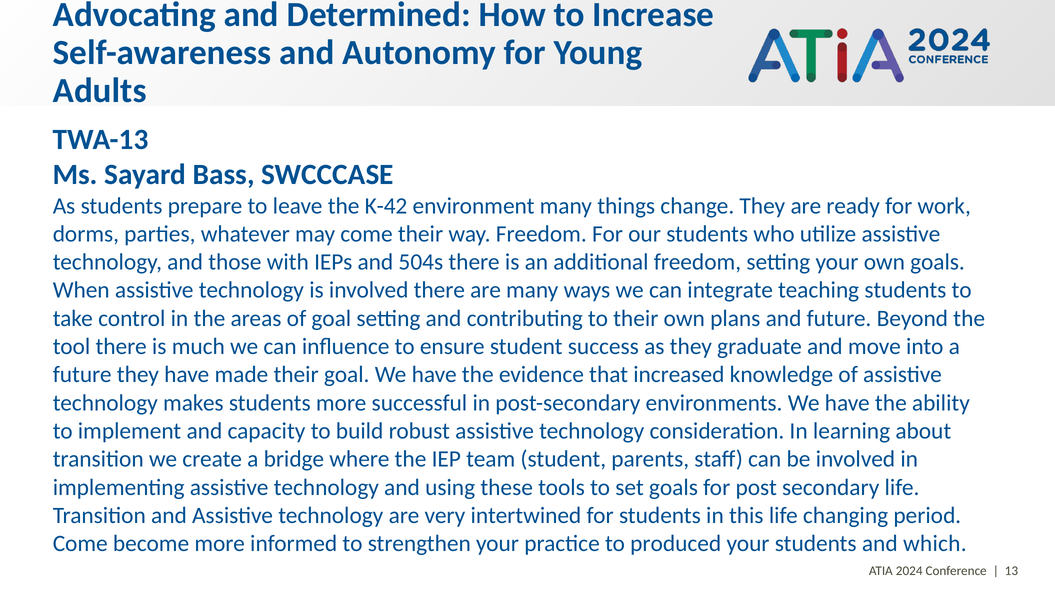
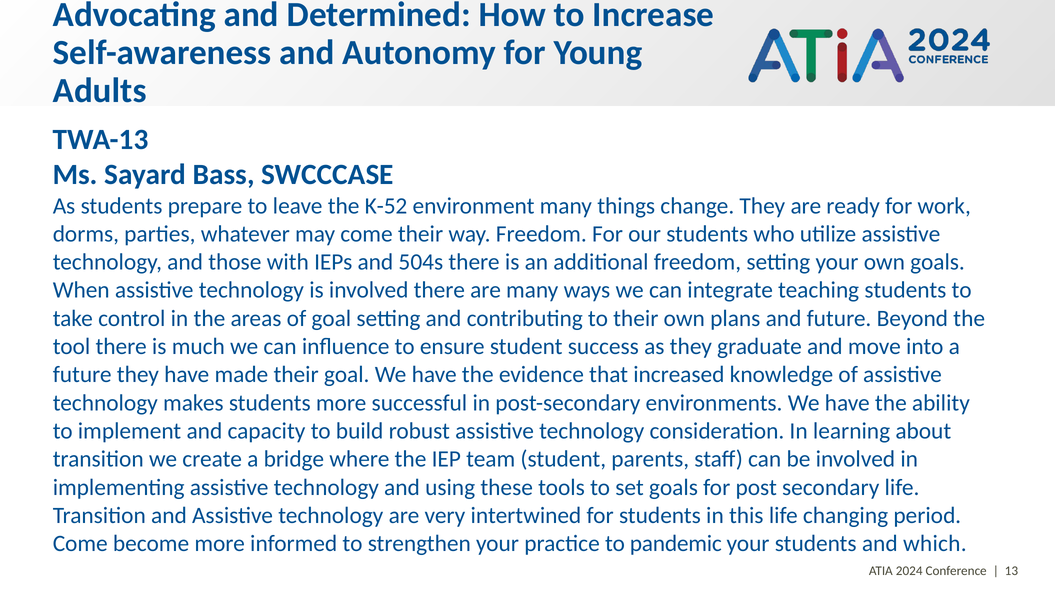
K-42: K-42 -> K-52
produced: produced -> pandemic
